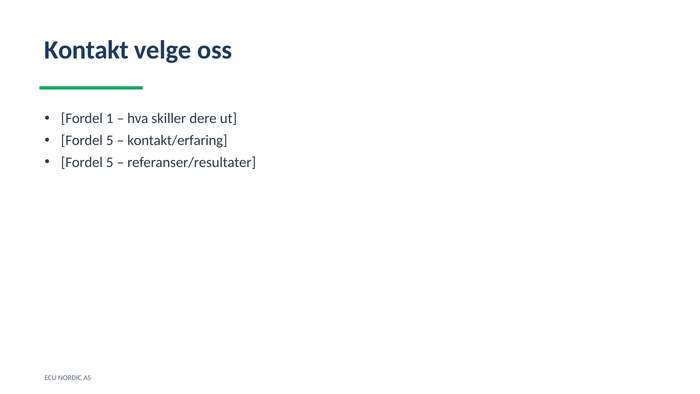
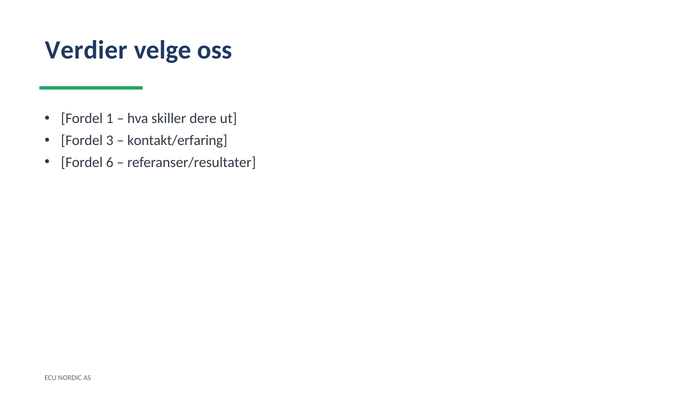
Kontakt: Kontakt -> Verdier
5 at (110, 140): 5 -> 3
5 at (110, 162): 5 -> 6
